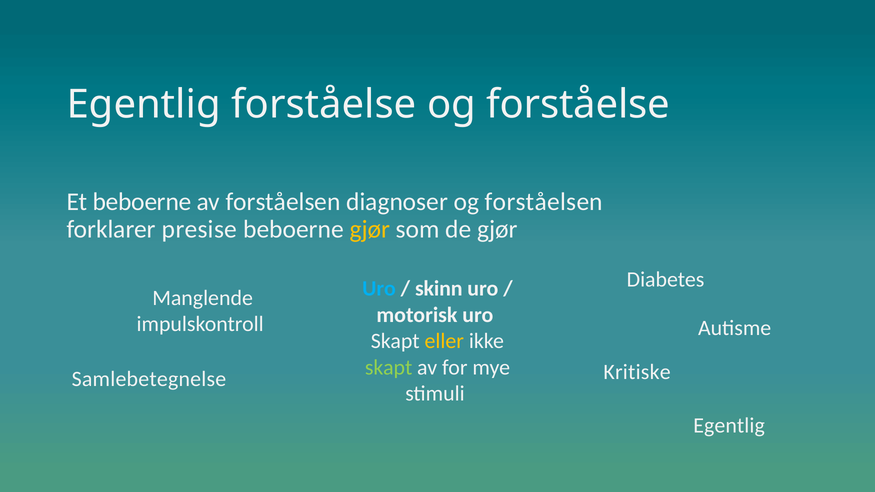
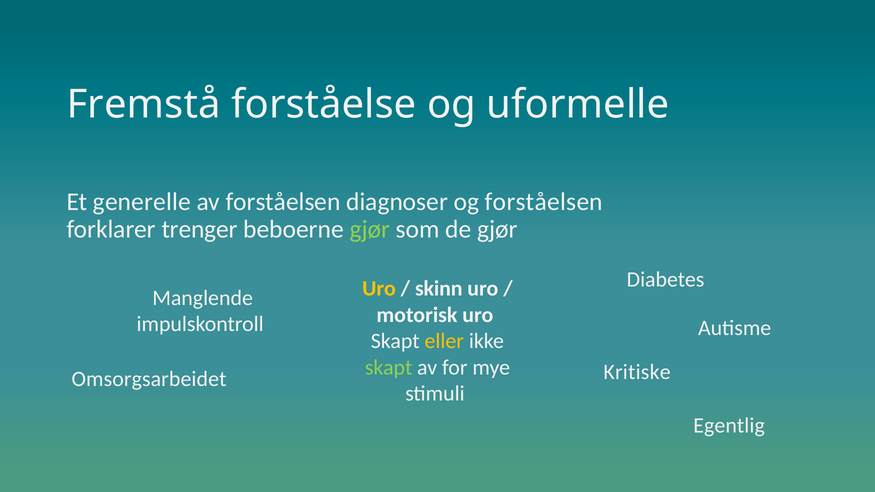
Egentlig at (144, 105): Egentlig -> Fremstå
og forståelse: forståelse -> uformelle
Et beboerne: beboerne -> generelle
presise: presise -> trenger
gjør at (370, 229) colour: yellow -> light green
Uro at (379, 289) colour: light blue -> yellow
Samlebetegnelse: Samlebetegnelse -> Omsorgsarbeidet
